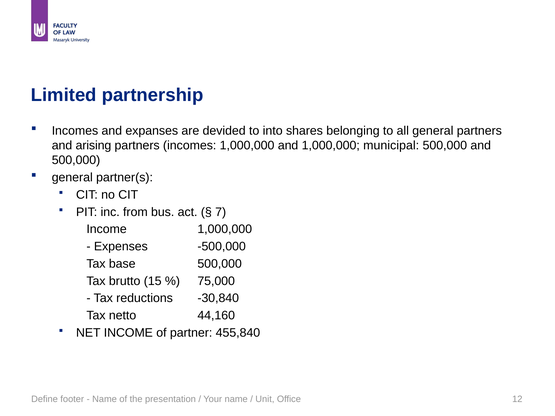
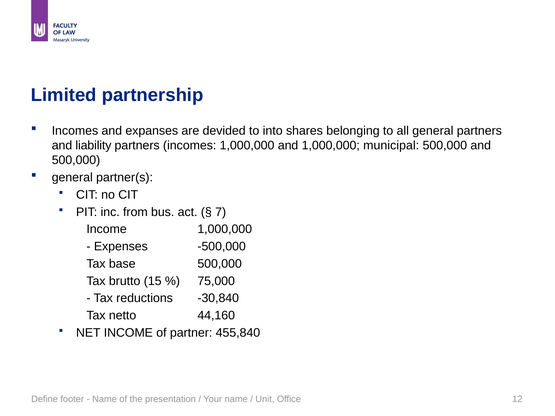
arising: arising -> liability
